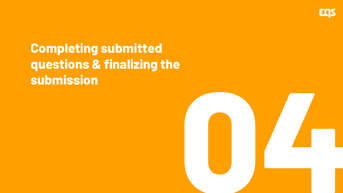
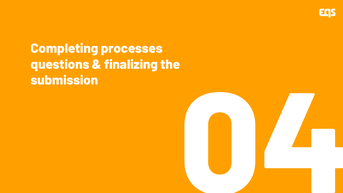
submitted: submitted -> processes
